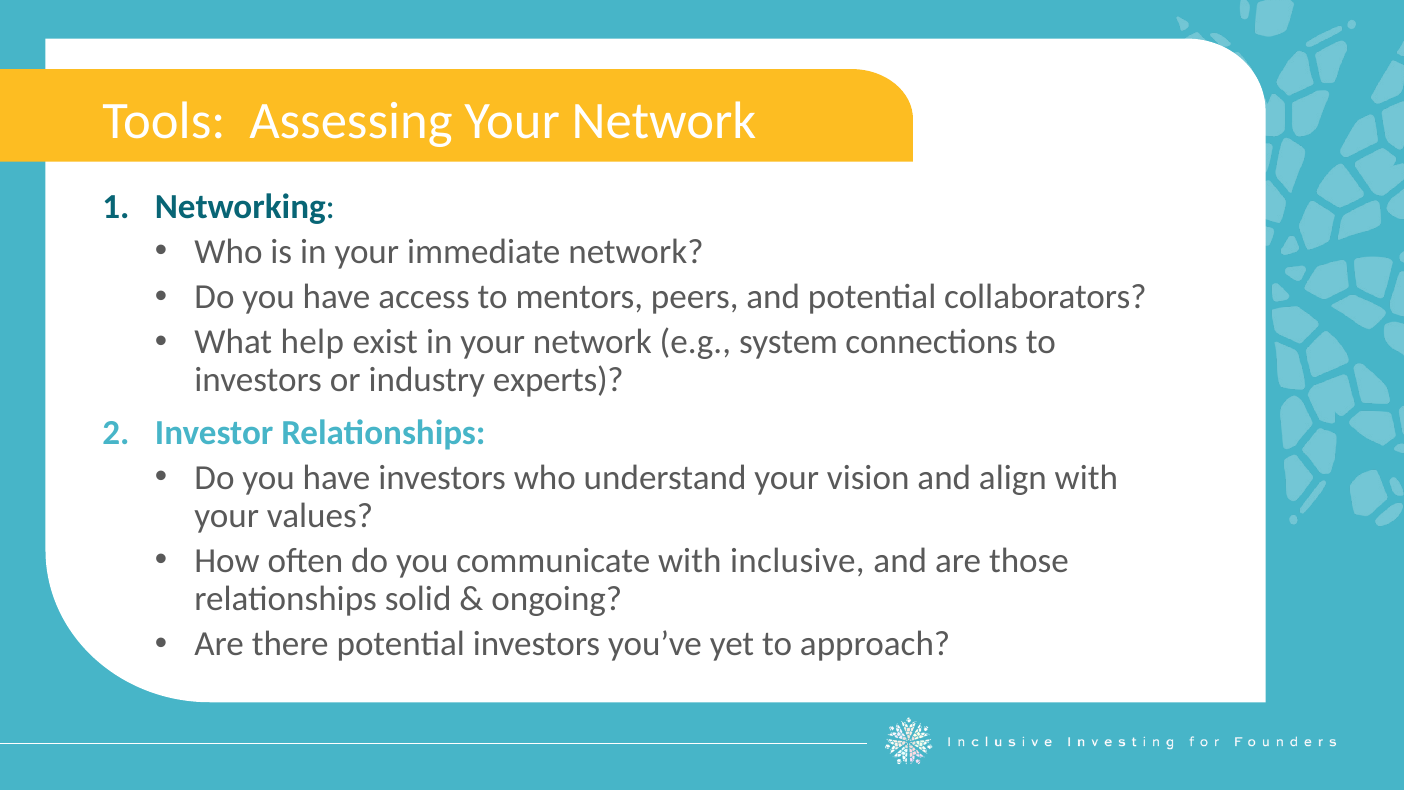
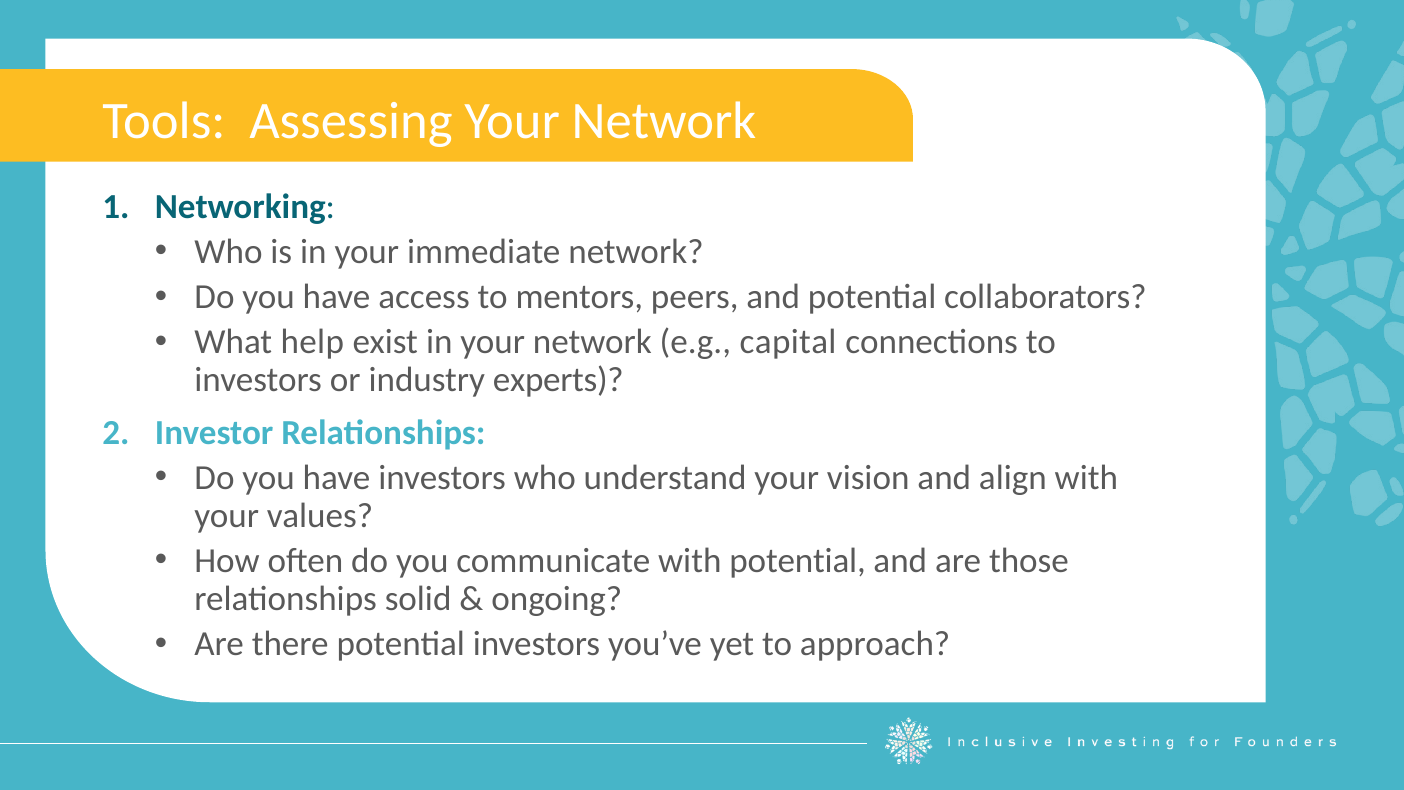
system: system -> capital
with inclusive: inclusive -> potential
